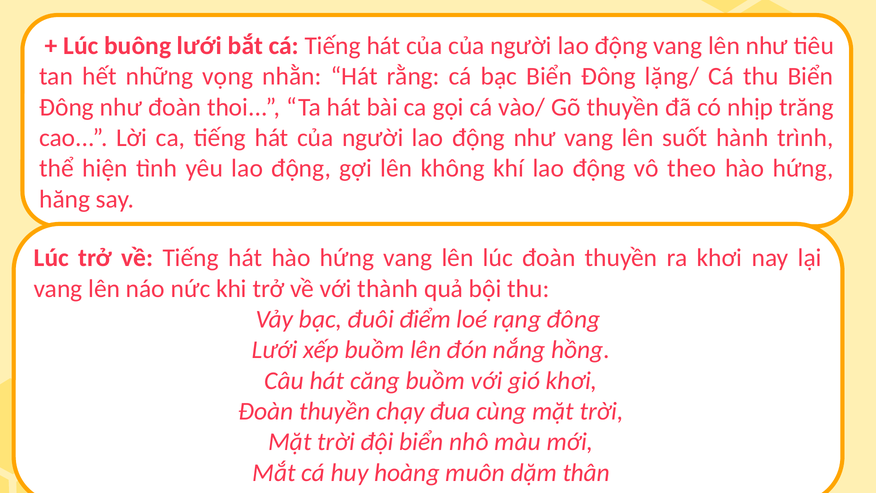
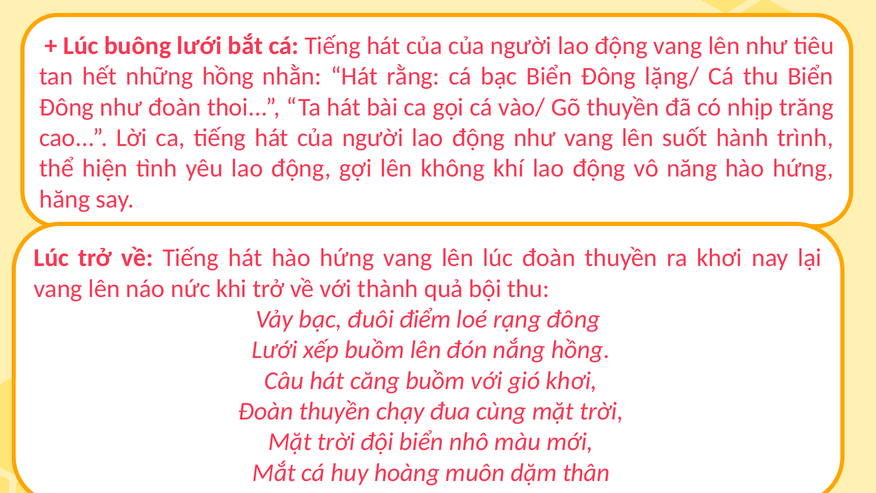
những vọng: vọng -> hồng
theo: theo -> năng
